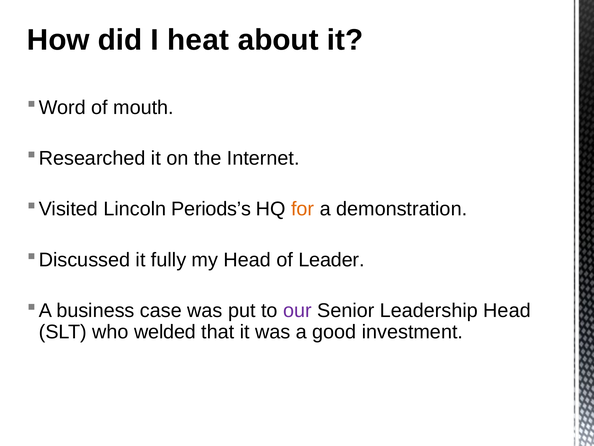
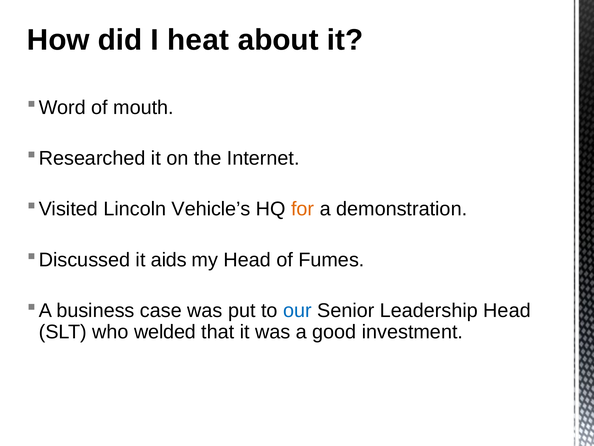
Periods’s: Periods’s -> Vehicle’s
fully: fully -> aids
Leader: Leader -> Fumes
our colour: purple -> blue
